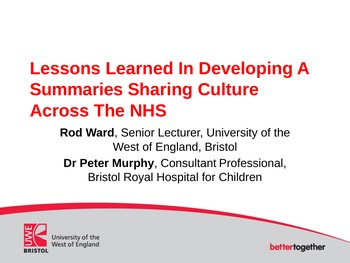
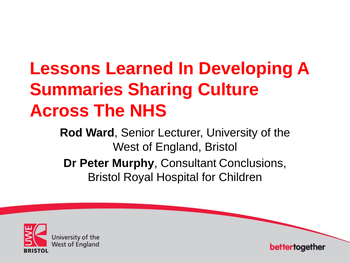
Professional: Professional -> Conclusions
